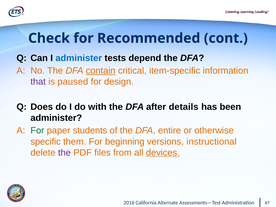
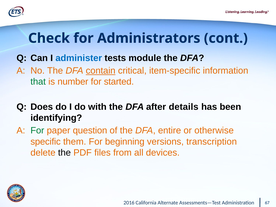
Recommended: Recommended -> Administrators
depend: depend -> module
that colour: purple -> green
paused: paused -> number
design: design -> started
administer at (56, 118): administer -> identifying
students: students -> question
instructional: instructional -> transcription
the at (64, 153) colour: purple -> black
devices underline: present -> none
